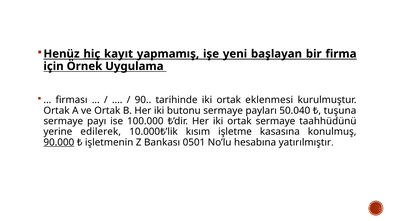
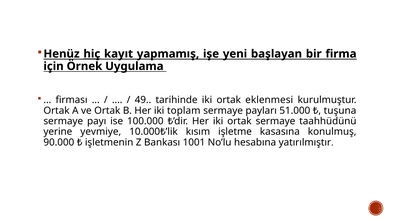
90: 90 -> 49
butonu: butonu -> toplam
50.040: 50.040 -> 51.000
edilerek: edilerek -> yevmiye
90.000 underline: present -> none
0501: 0501 -> 1001
